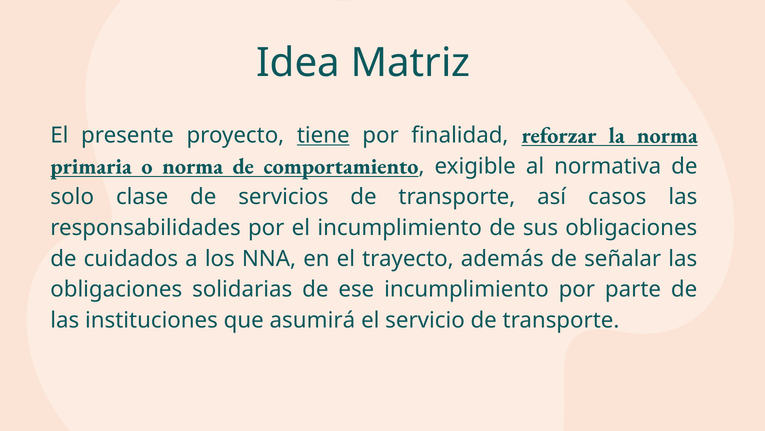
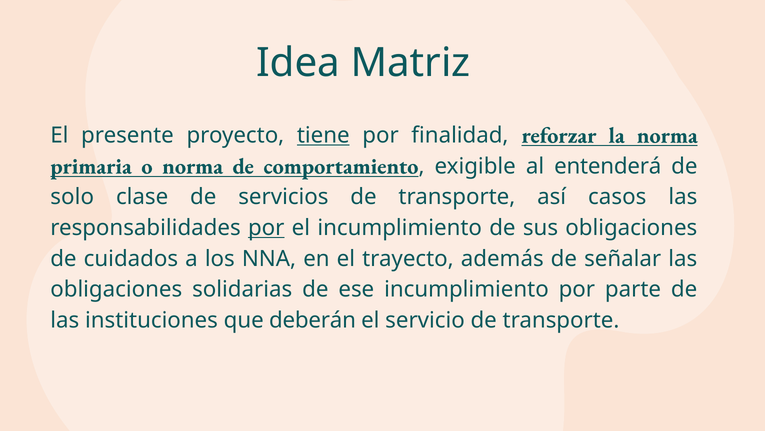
normativa: normativa -> entenderá
por at (266, 227) underline: none -> present
asumirá: asumirá -> deberán
